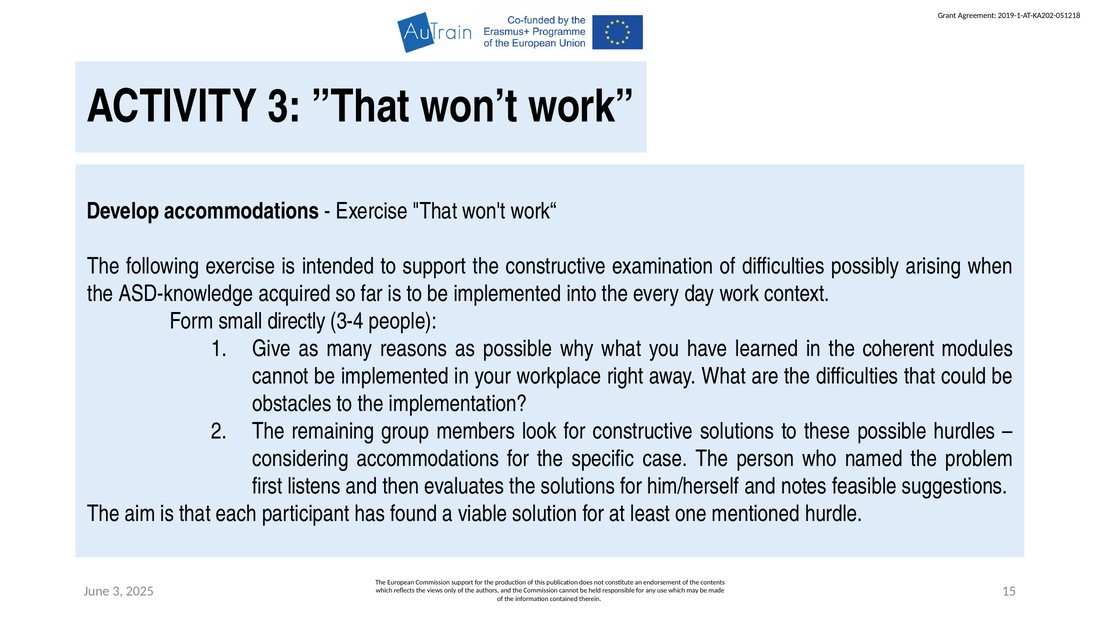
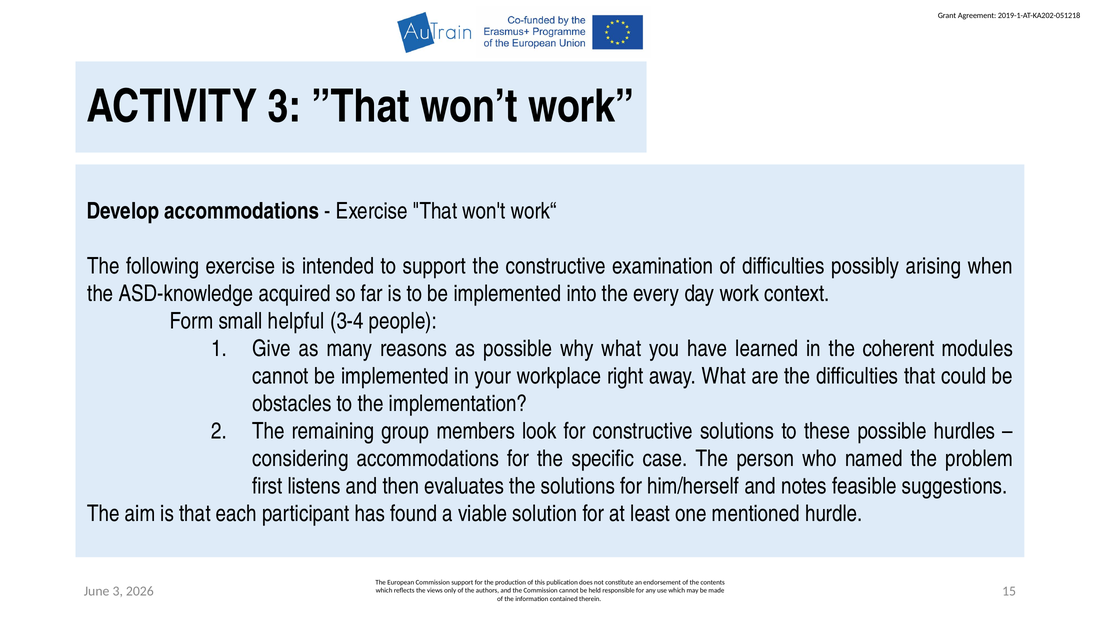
directly: directly -> helpful
2025: 2025 -> 2026
